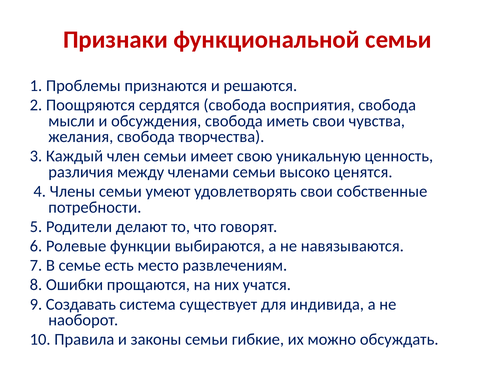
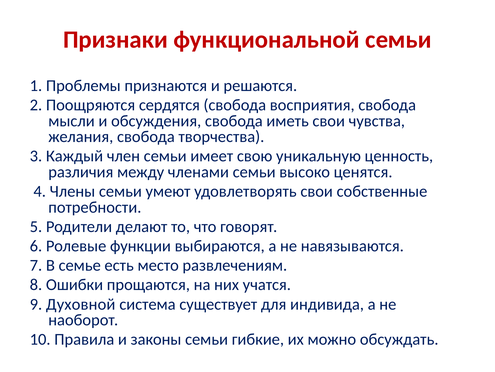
Создавать: Создавать -> Духовной
